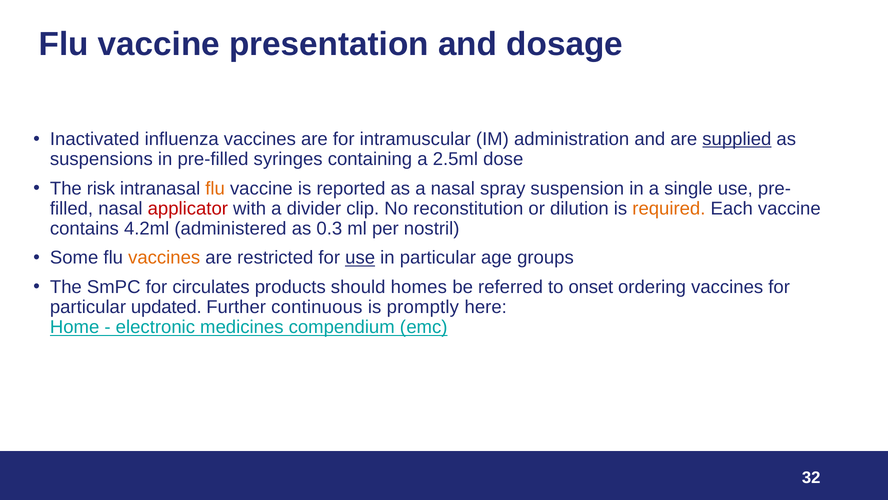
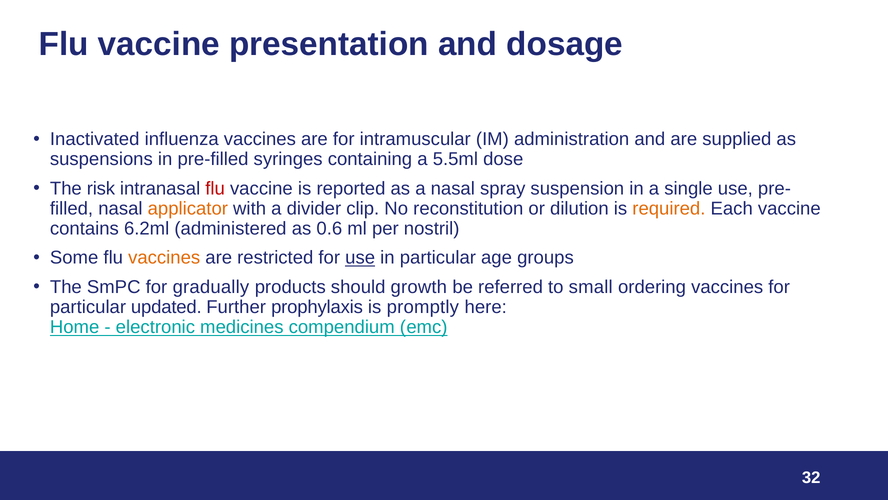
supplied underline: present -> none
2.5ml: 2.5ml -> 5.5ml
flu at (215, 188) colour: orange -> red
applicator colour: red -> orange
4.2ml: 4.2ml -> 6.2ml
0.3: 0.3 -> 0.6
circulates: circulates -> gradually
homes: homes -> growth
onset: onset -> small
continuous: continuous -> prophylaxis
